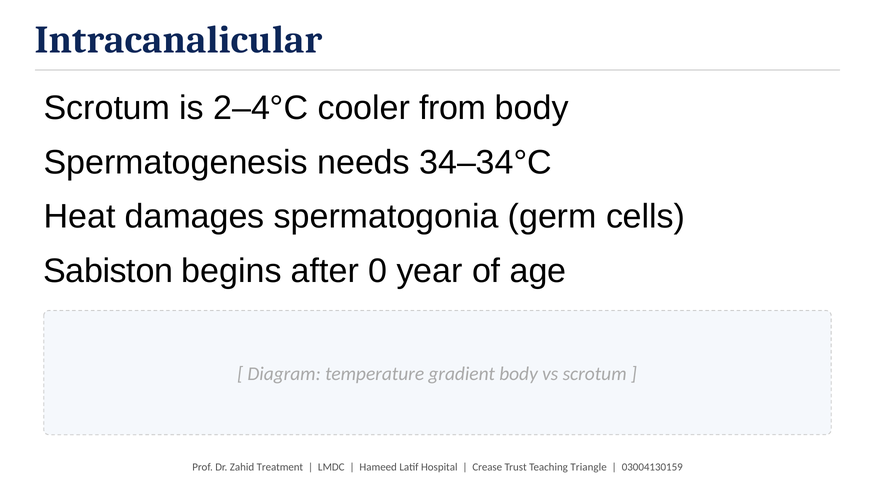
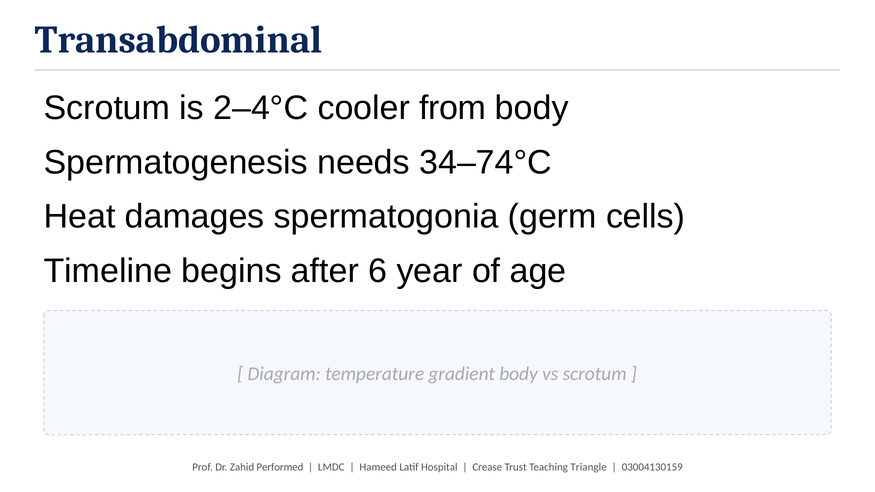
Intracanalicular: Intracanalicular -> Transabdominal
34–34°C: 34–34°C -> 34–74°C
Sabiston: Sabiston -> Timeline
0: 0 -> 6
Treatment: Treatment -> Performed
